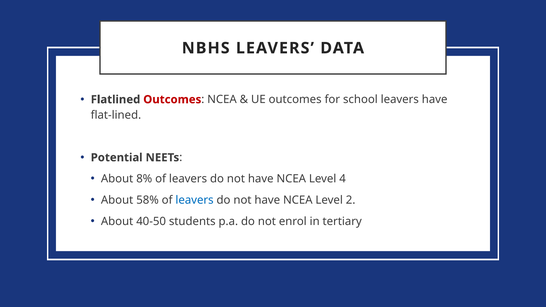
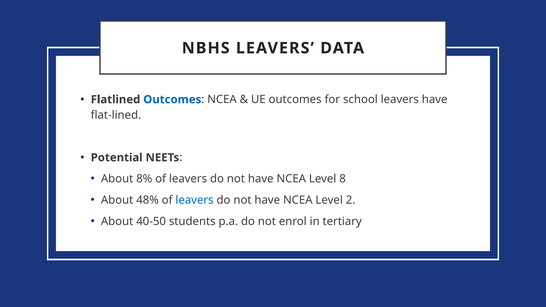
Outcomes at (172, 100) colour: red -> blue
4: 4 -> 8
58%: 58% -> 48%
